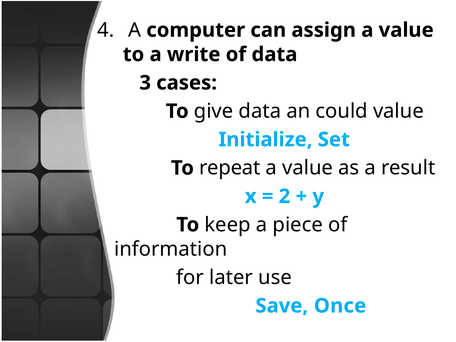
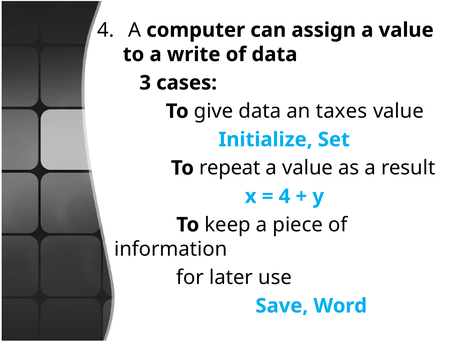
could: could -> taxes
2 at (284, 196): 2 -> 4
Once: Once -> Word
